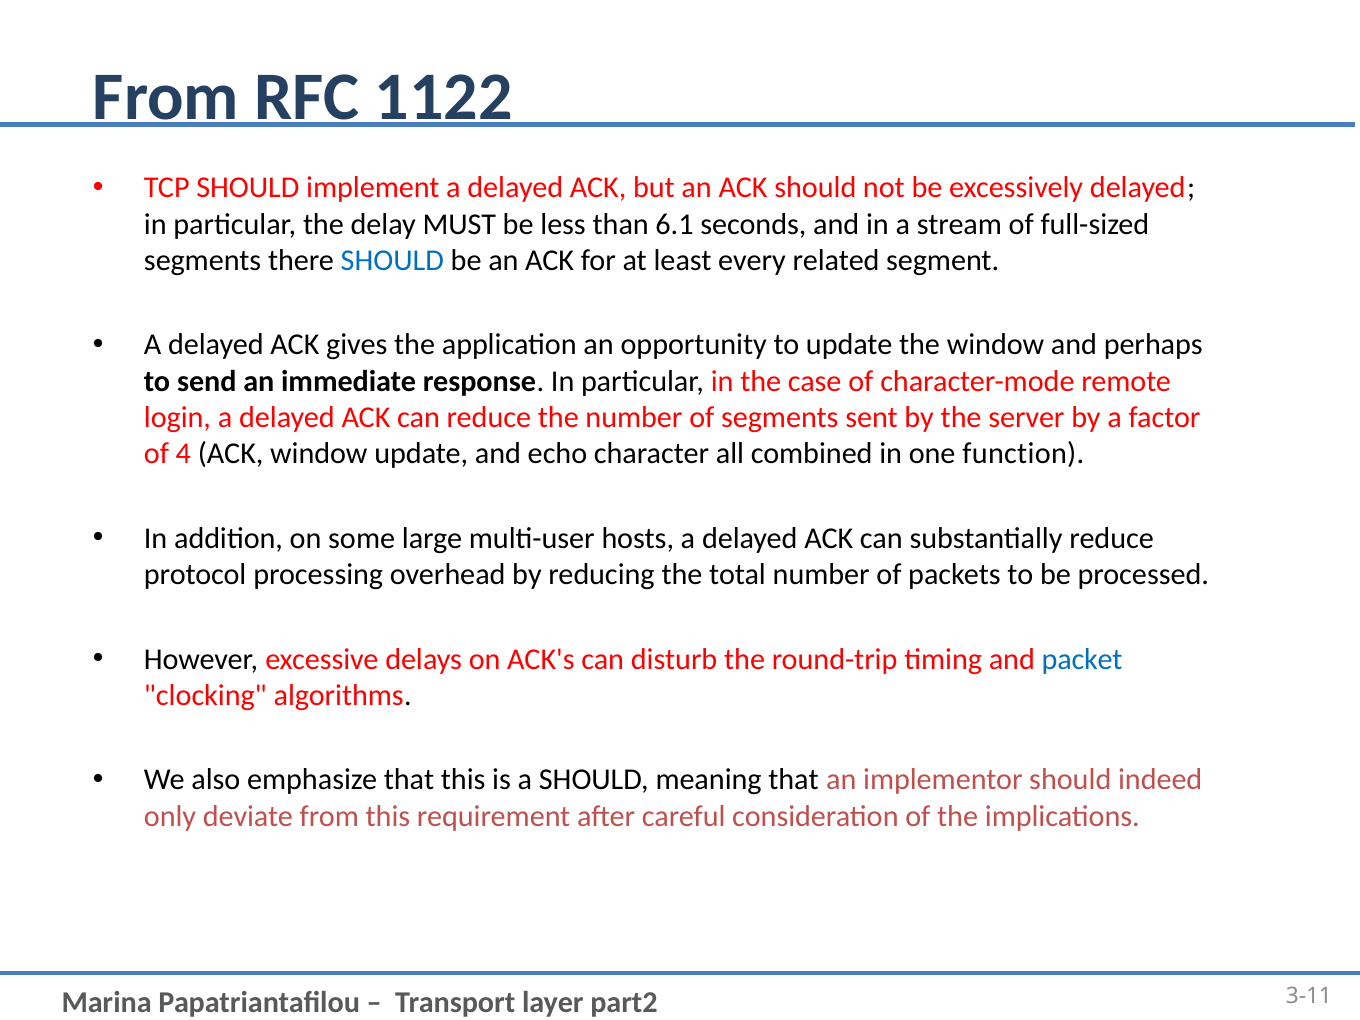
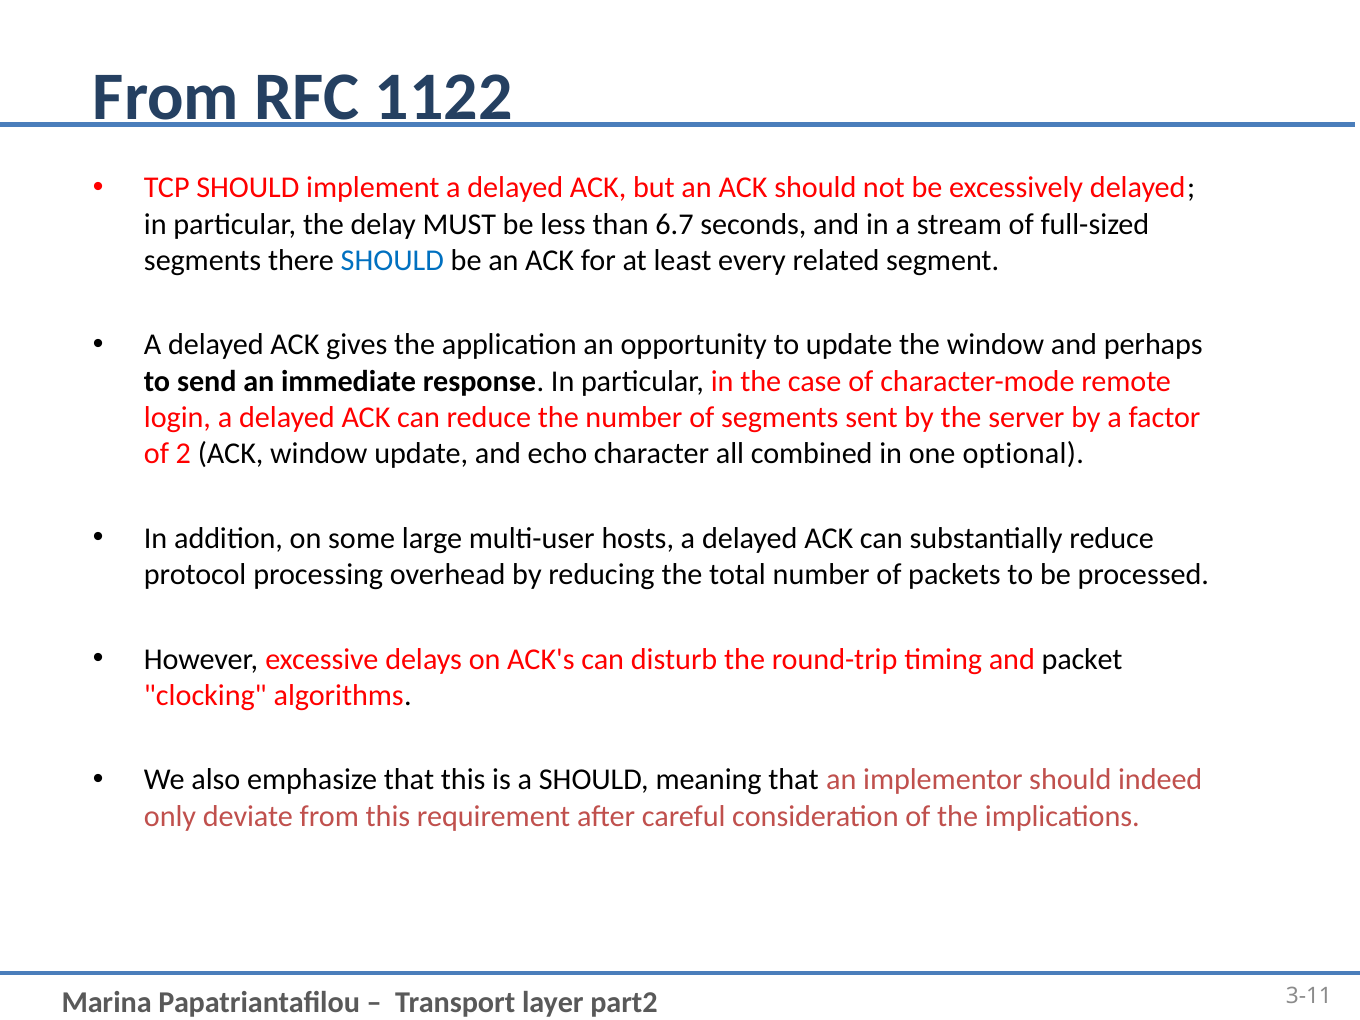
6.1: 6.1 -> 6.7
4: 4 -> 2
function: function -> optional
packet colour: blue -> black
